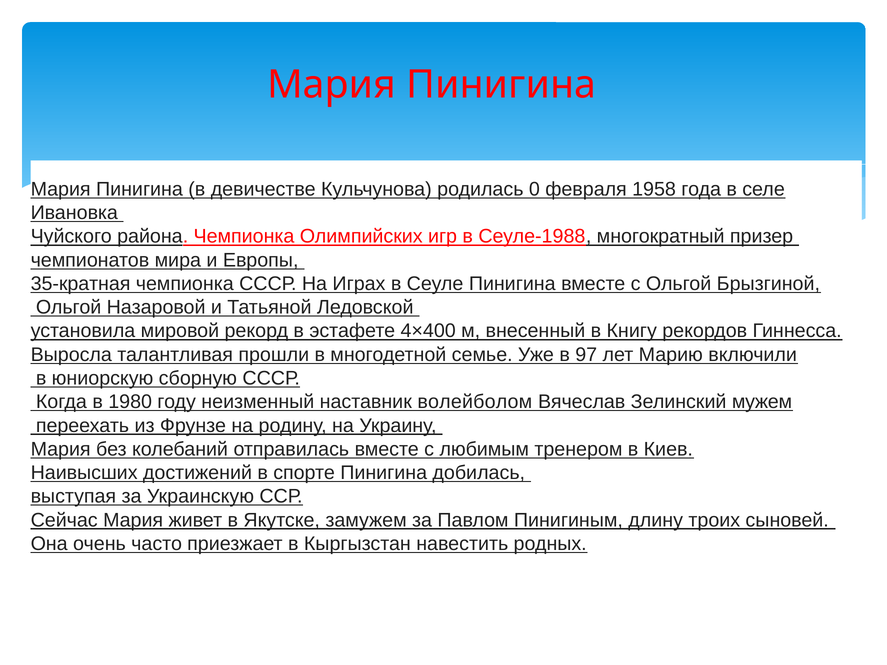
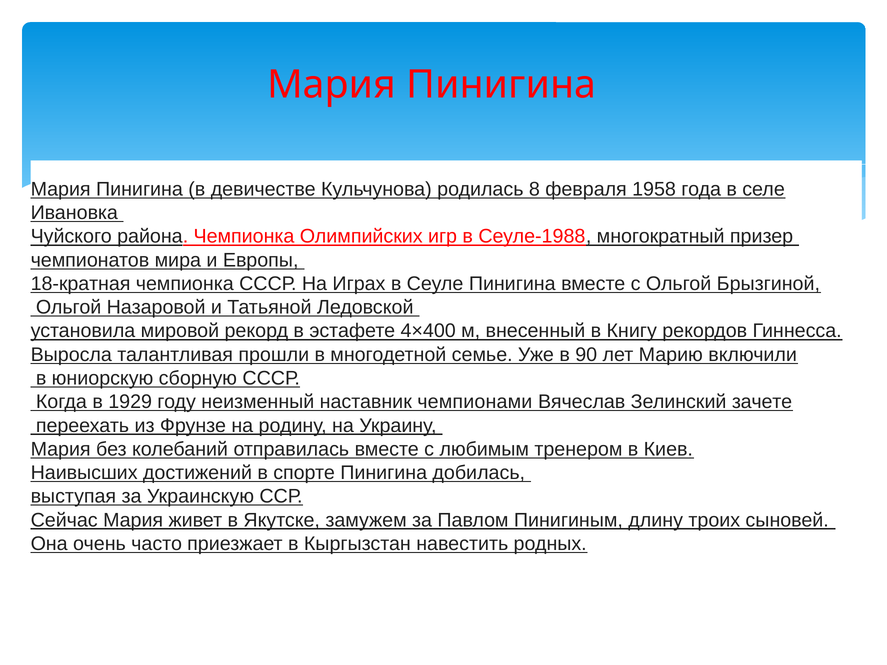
0: 0 -> 8
35-кратная: 35-кратная -> 18-кратная
97: 97 -> 90
1980: 1980 -> 1929
волейболом: волейболом -> чемпионами
мужем: мужем -> зачете
